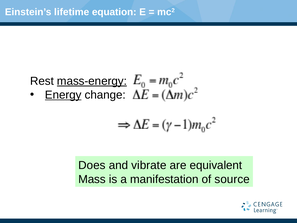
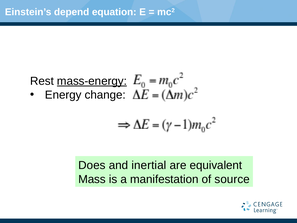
lifetime: lifetime -> depend
Energy underline: present -> none
vibrate: vibrate -> inertial
